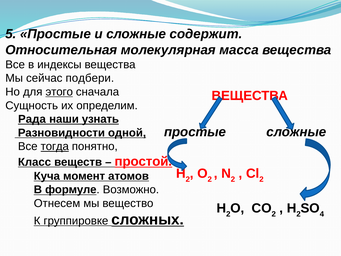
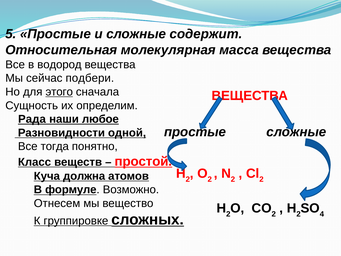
индексы: индексы -> водород
узнать: узнать -> любое
тогда underline: present -> none
момент: момент -> должна
